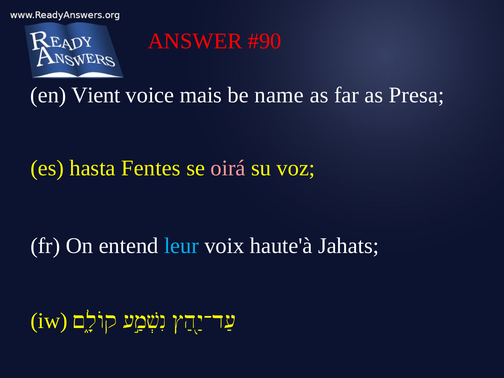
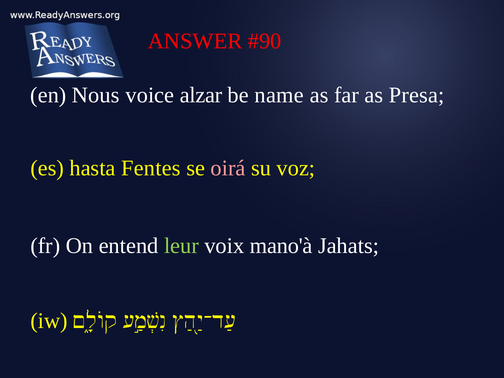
Vient: Vient -> Nous
mais: mais -> alzar
leur colour: light blue -> light green
haute'à: haute'à -> mano'à
